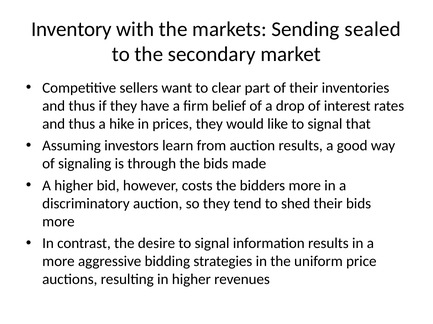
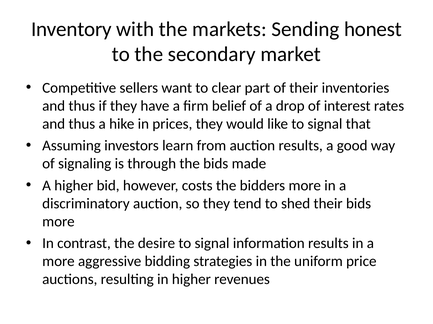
sealed: sealed -> honest
